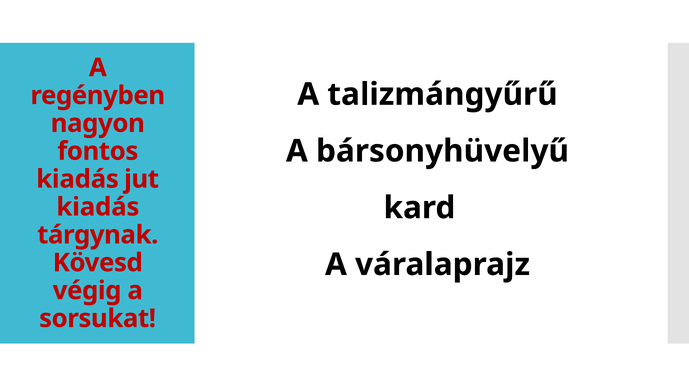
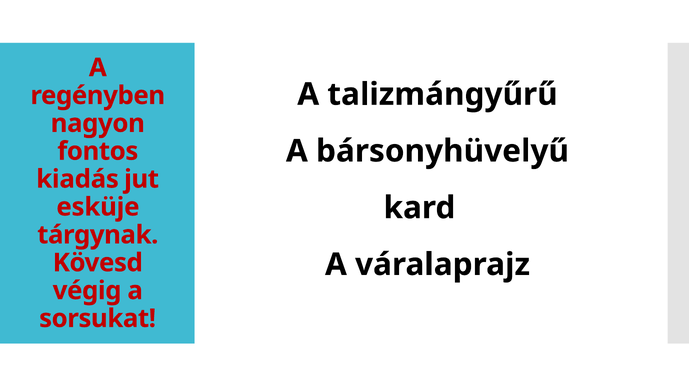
kiadás at (98, 207): kiadás -> esküje
